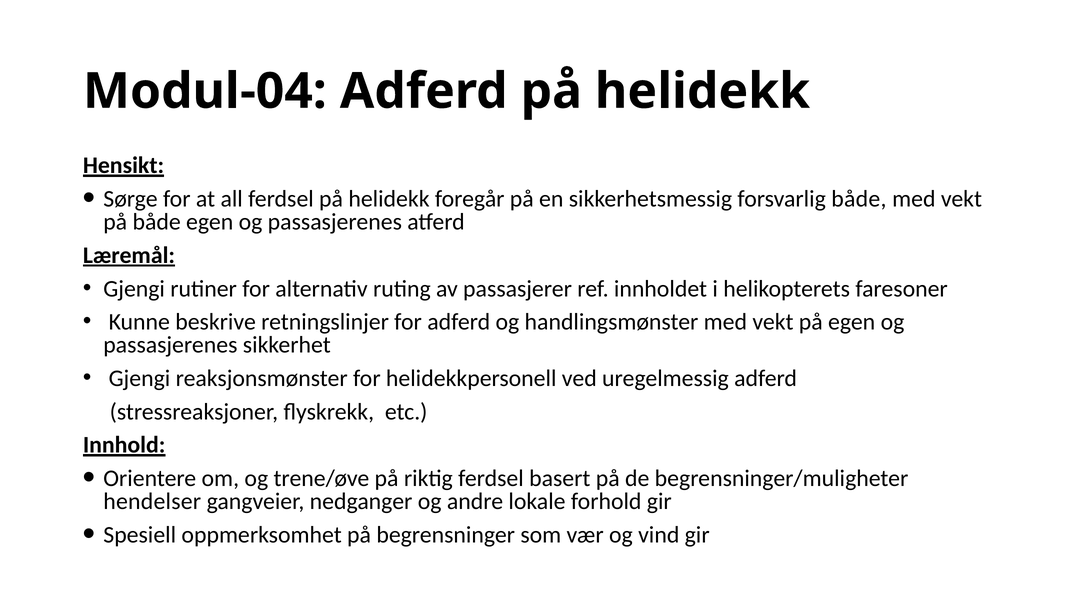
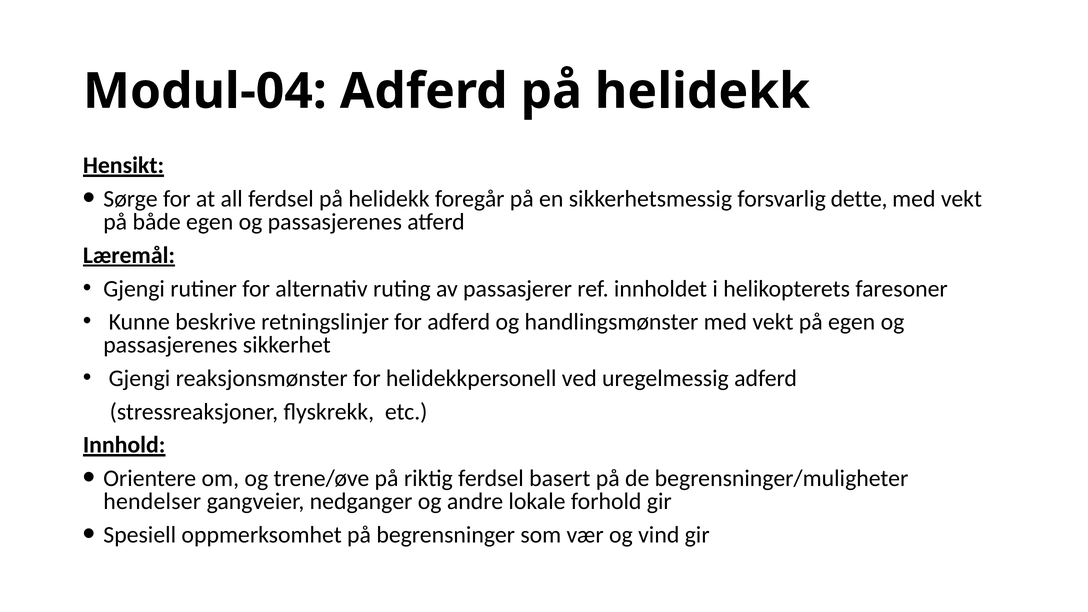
forsvarlig både: både -> dette
